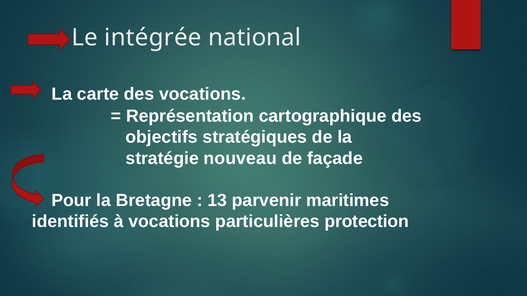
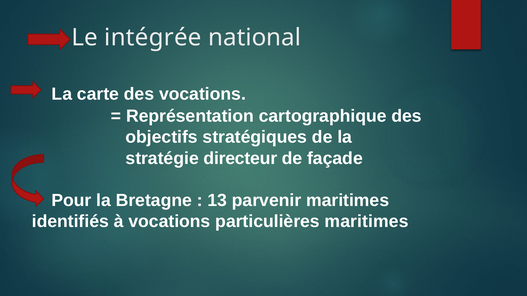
nouveau: nouveau -> directeur
particulières protection: protection -> maritimes
